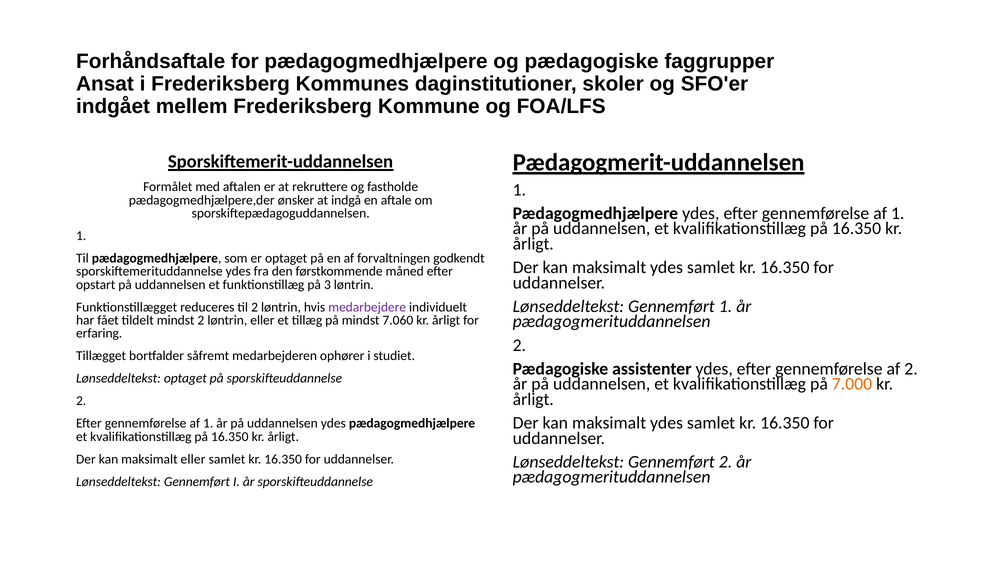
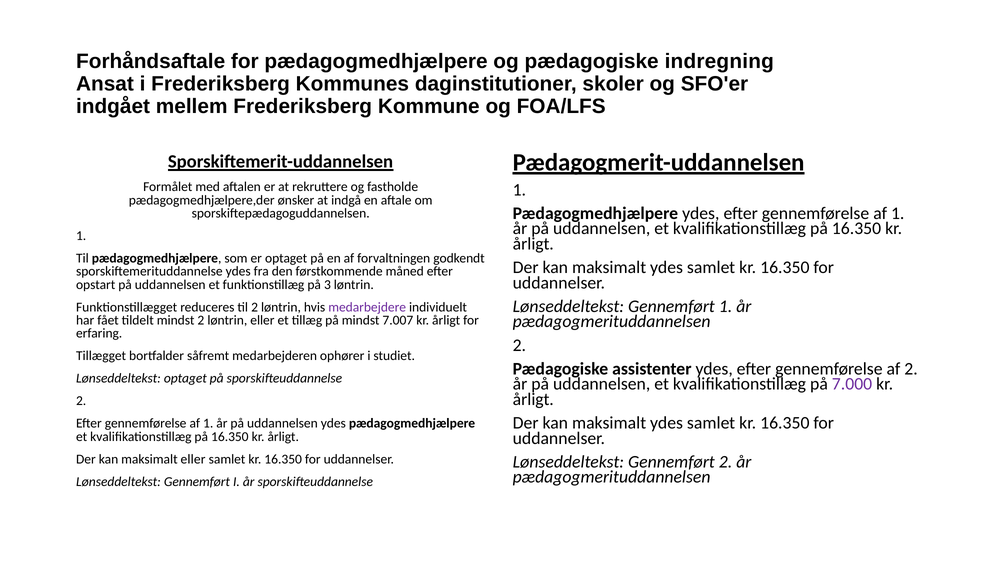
faggrupper: faggrupper -> indregning
7.060: 7.060 -> 7.007
7.000 colour: orange -> purple
